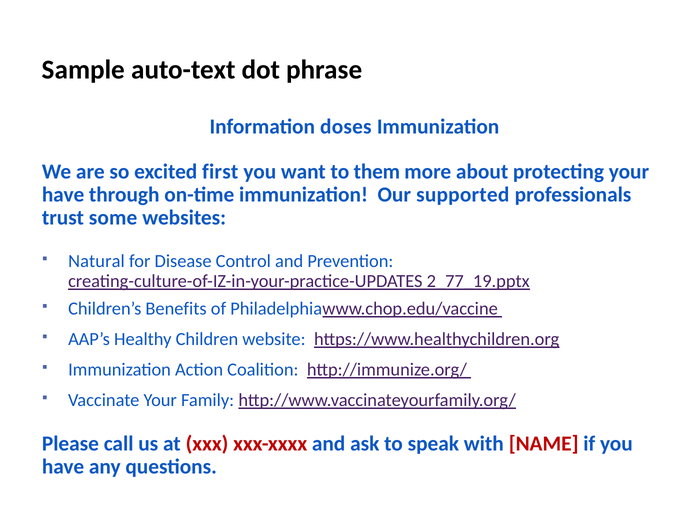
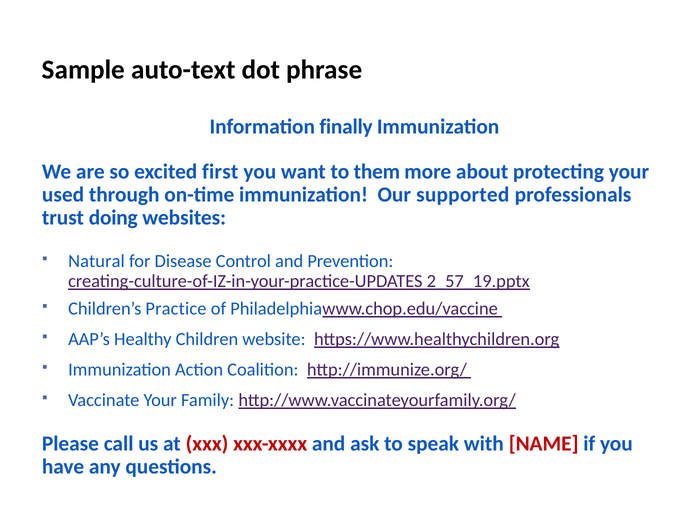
doses: doses -> finally
have at (63, 194): have -> used
some: some -> doing
2_77_19.pptx: 2_77_19.pptx -> 2_57_19.pptx
Benefits: Benefits -> Practice
